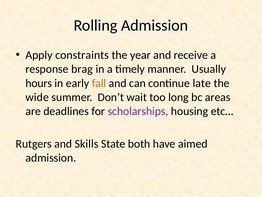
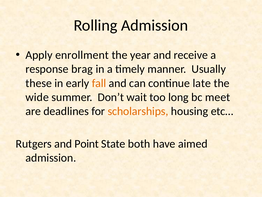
constraints: constraints -> enrollment
hours: hours -> these
areas: areas -> meet
scholarships colour: purple -> orange
Skills: Skills -> Point
